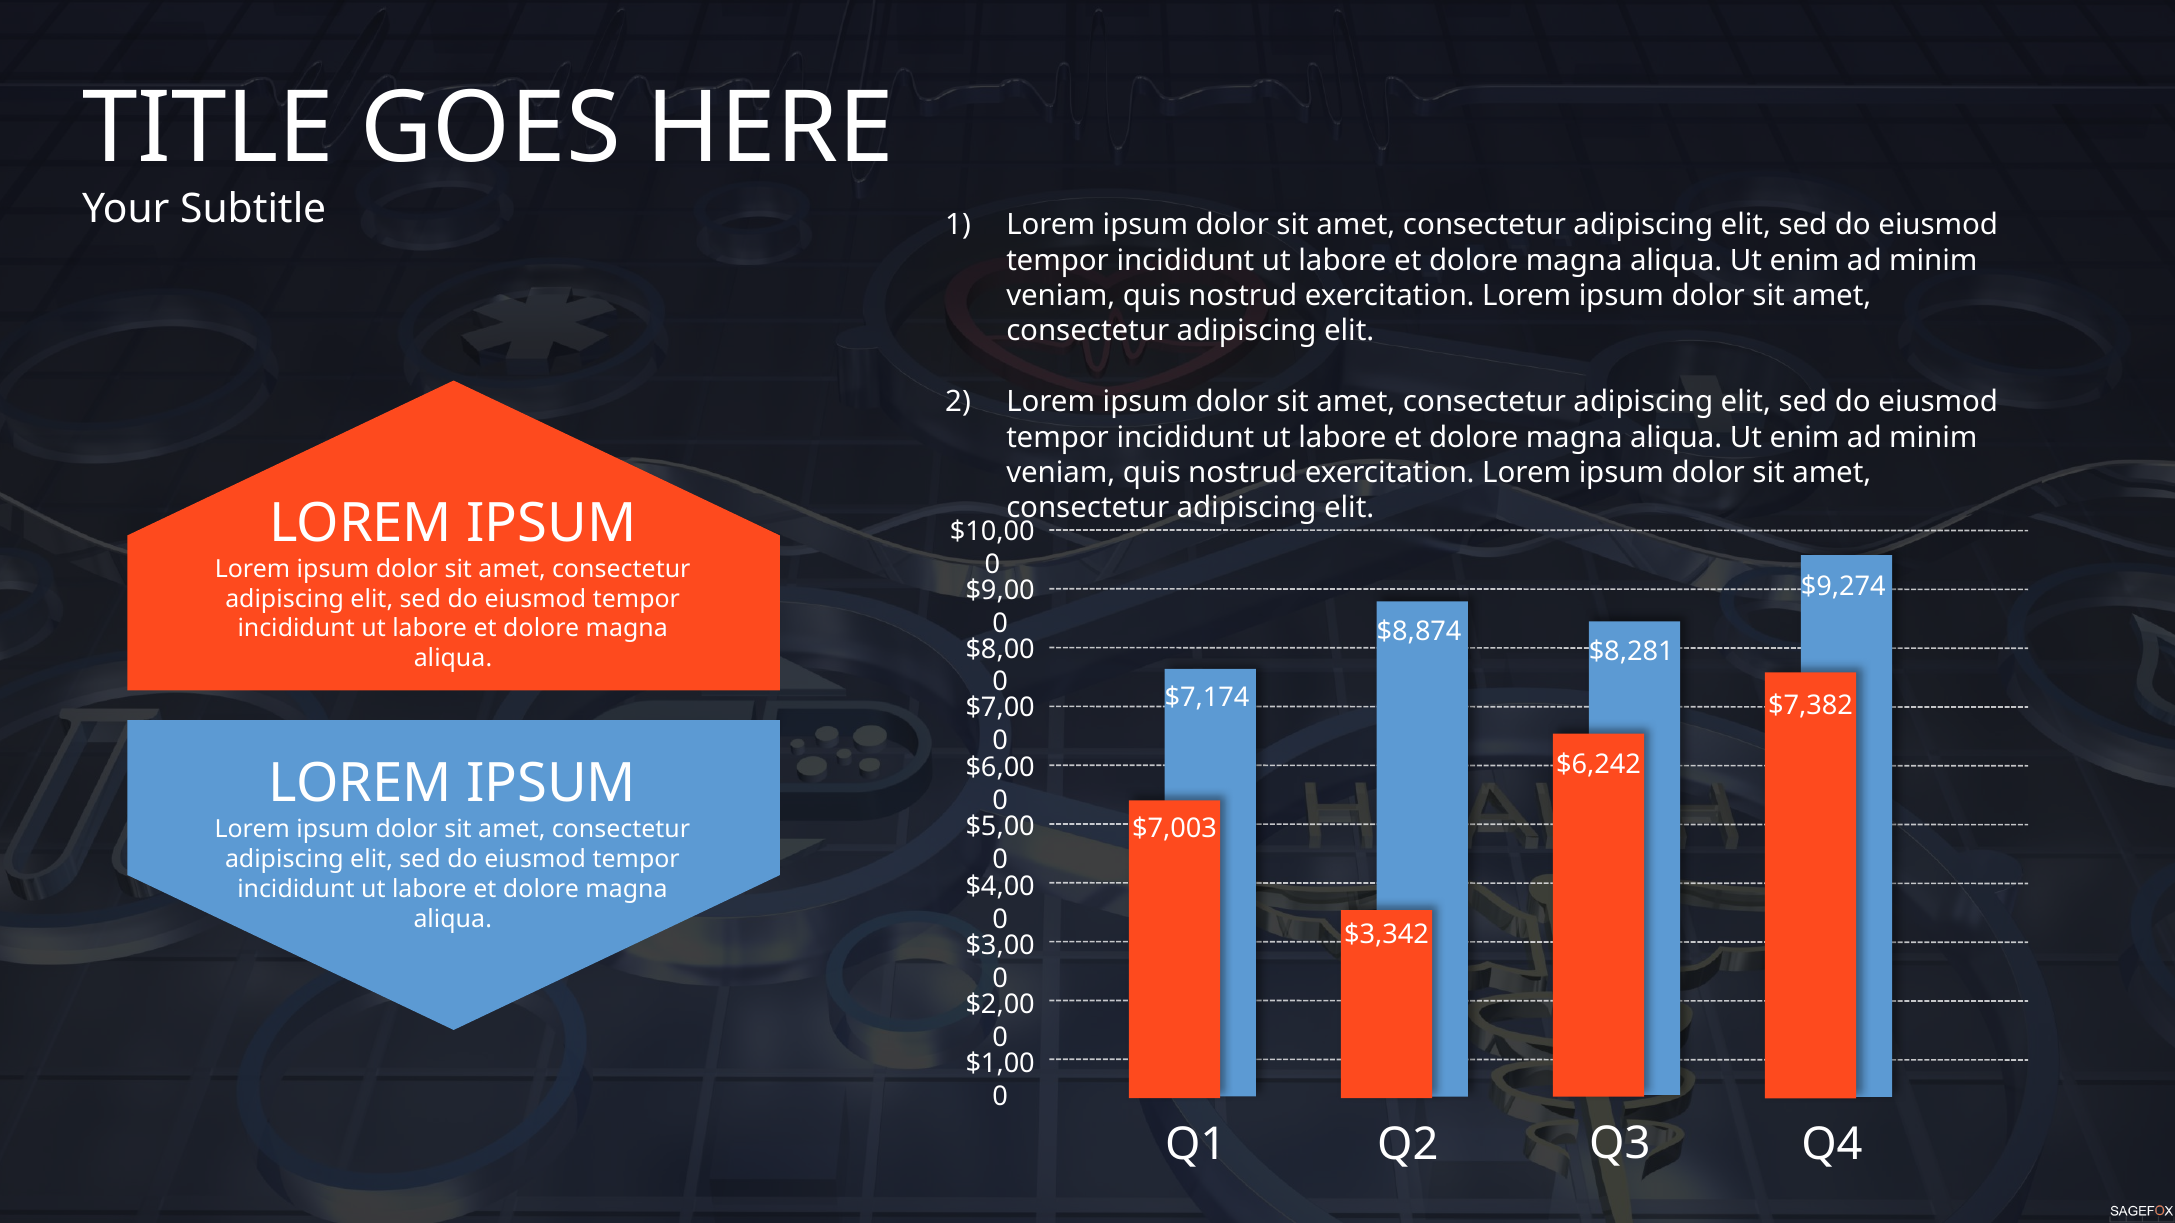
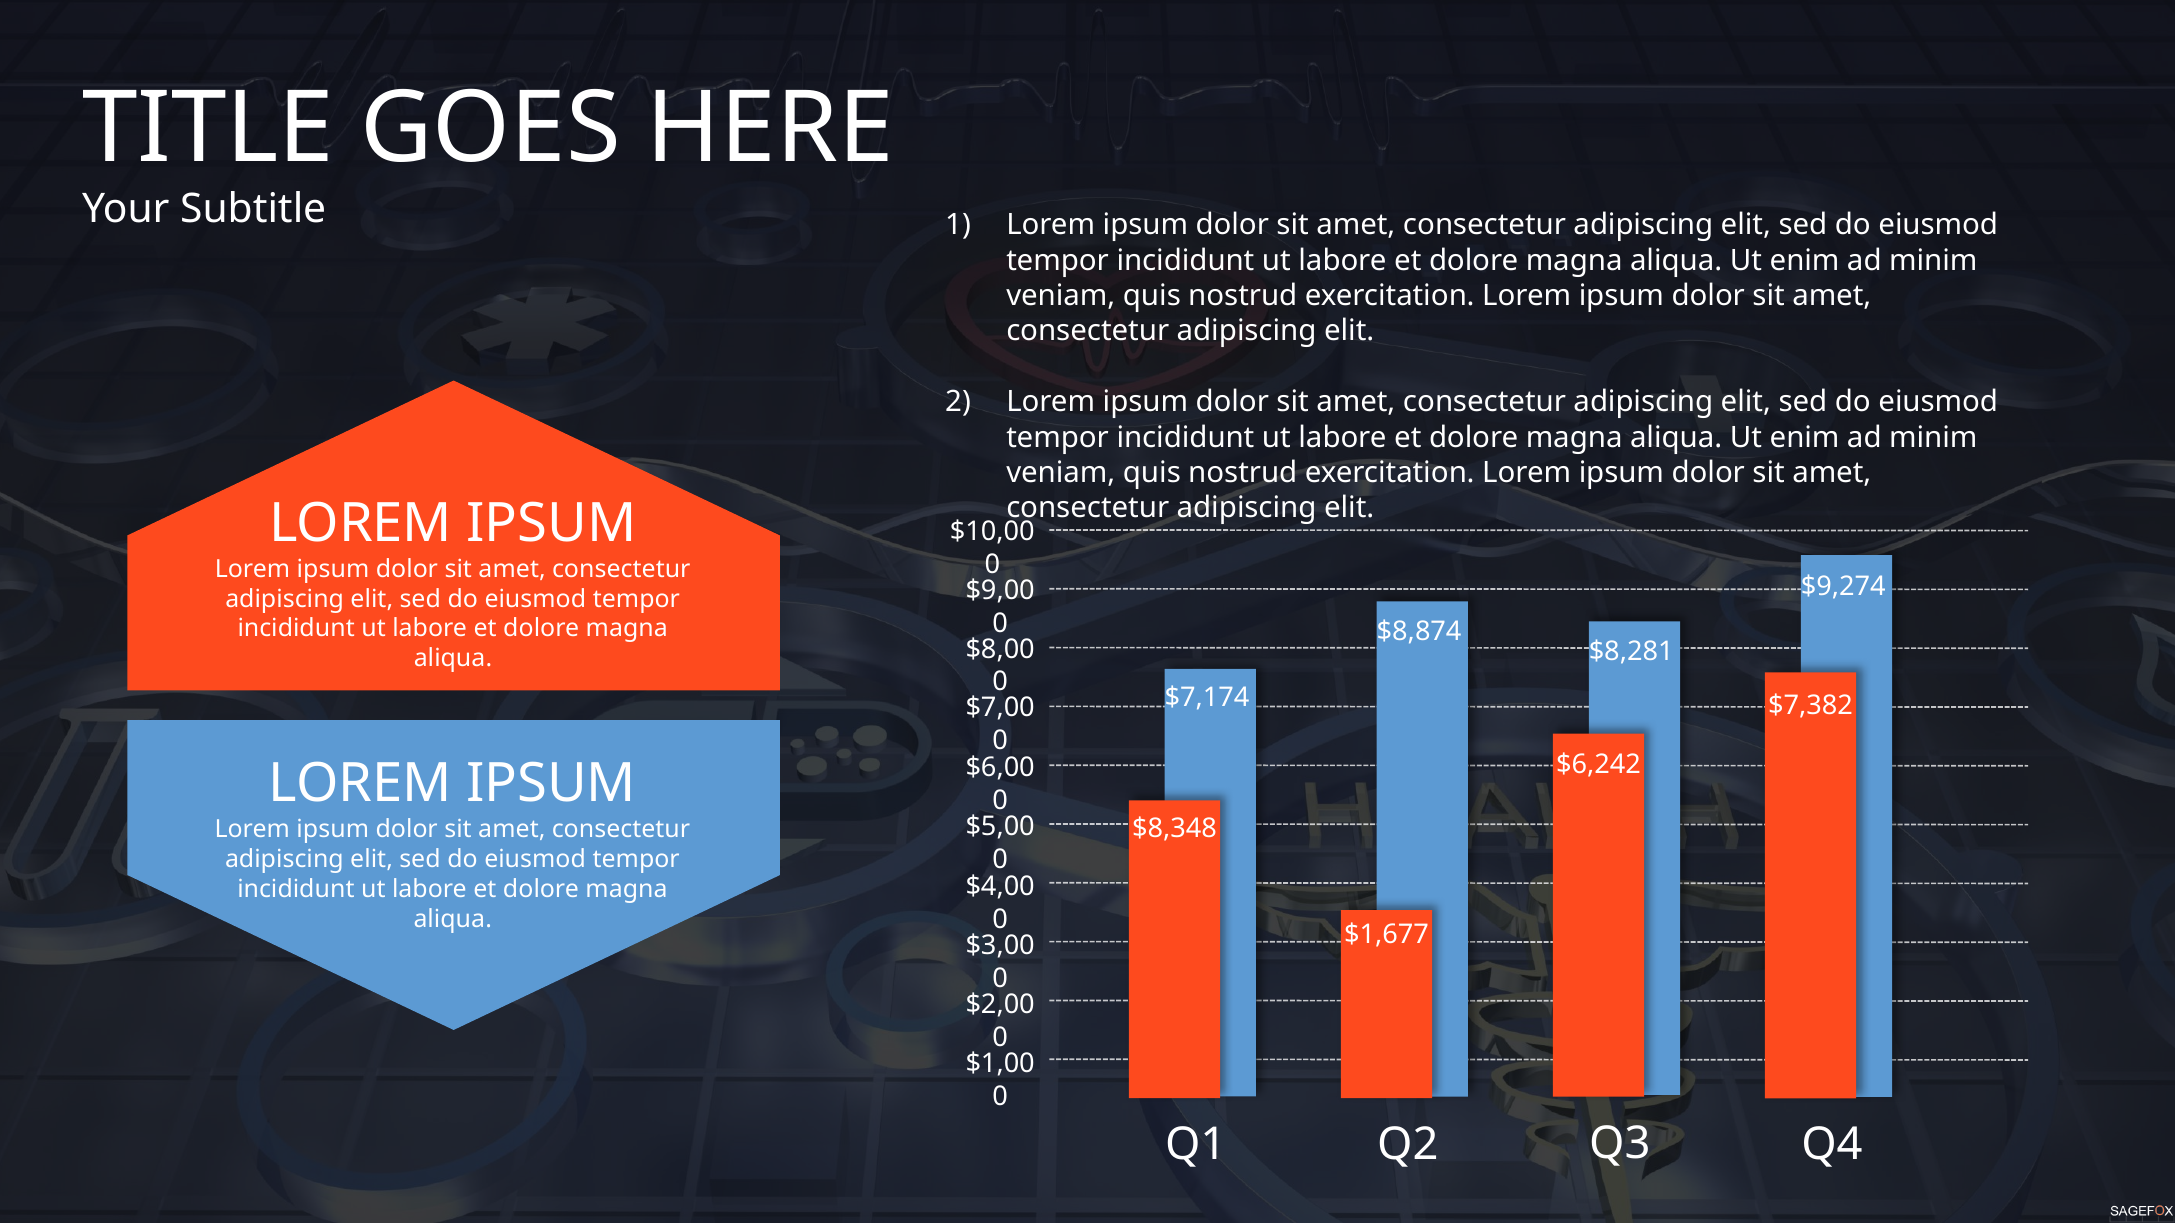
$7,003: $7,003 -> $8,348
$3,342: $3,342 -> $1,677
